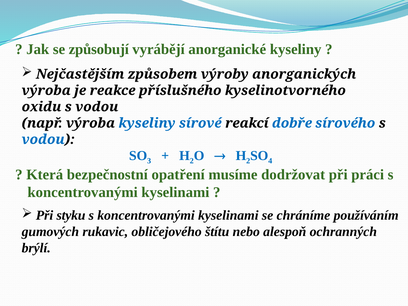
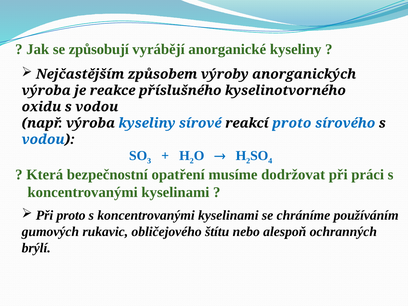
reakcí dobře: dobře -> proto
Při styku: styku -> proto
